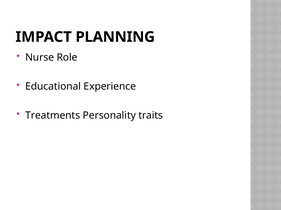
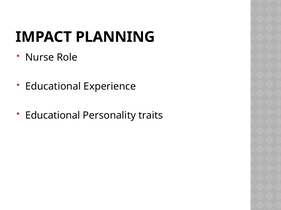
Treatments at (53, 116): Treatments -> Educational
